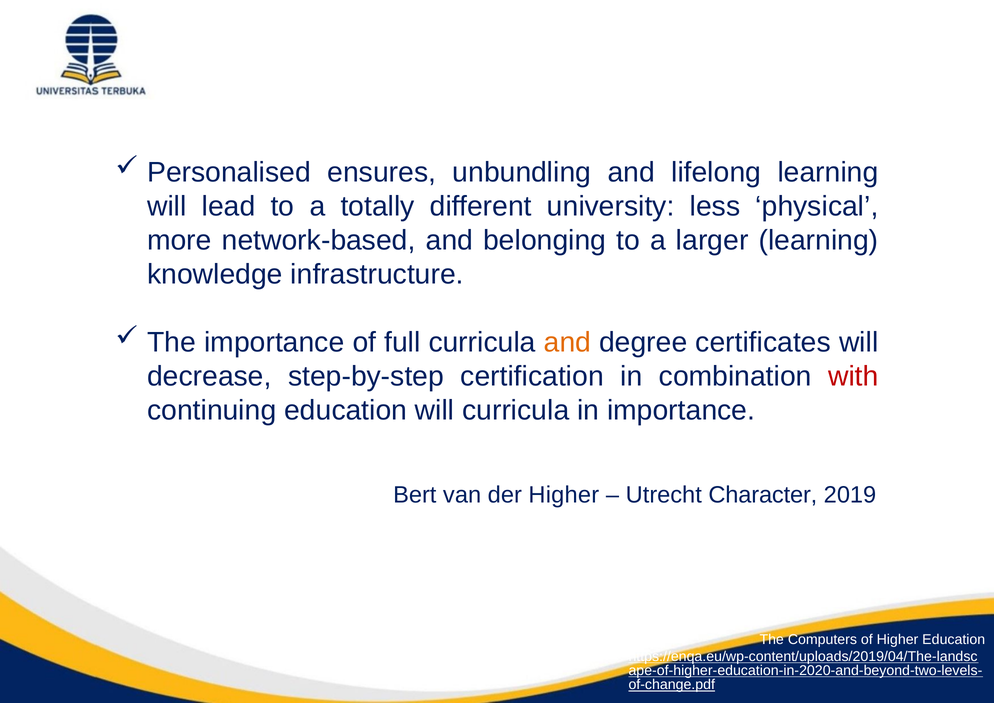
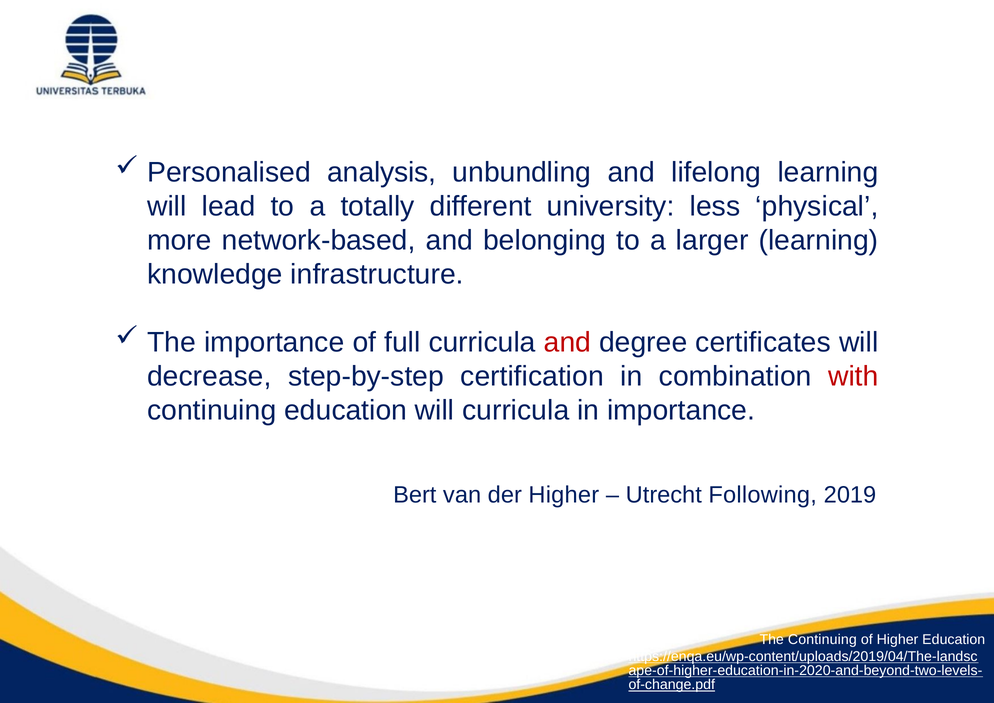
ensures: ensures -> analysis
and at (567, 343) colour: orange -> red
Character: Character -> Following
The Computers: Computers -> Continuing
